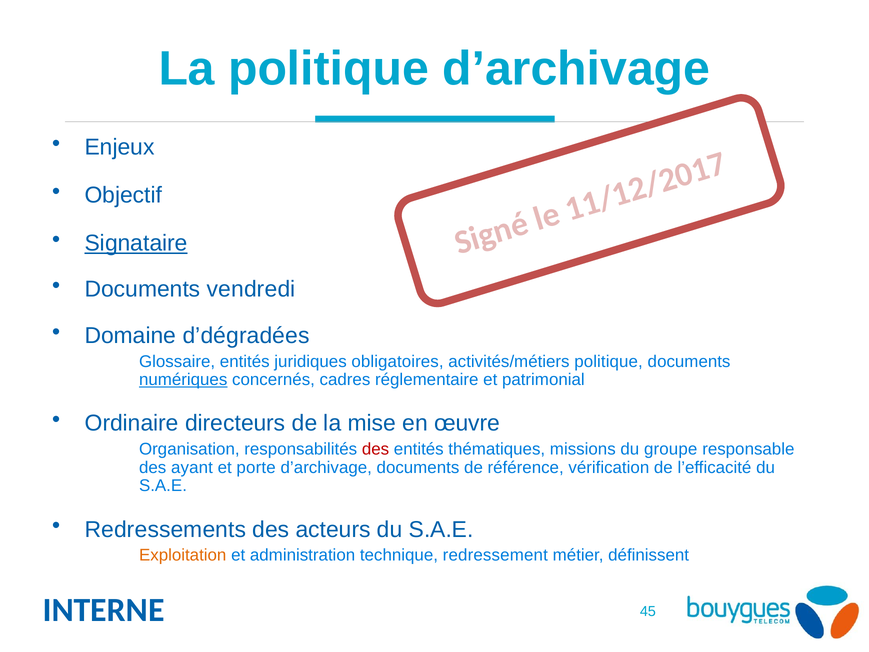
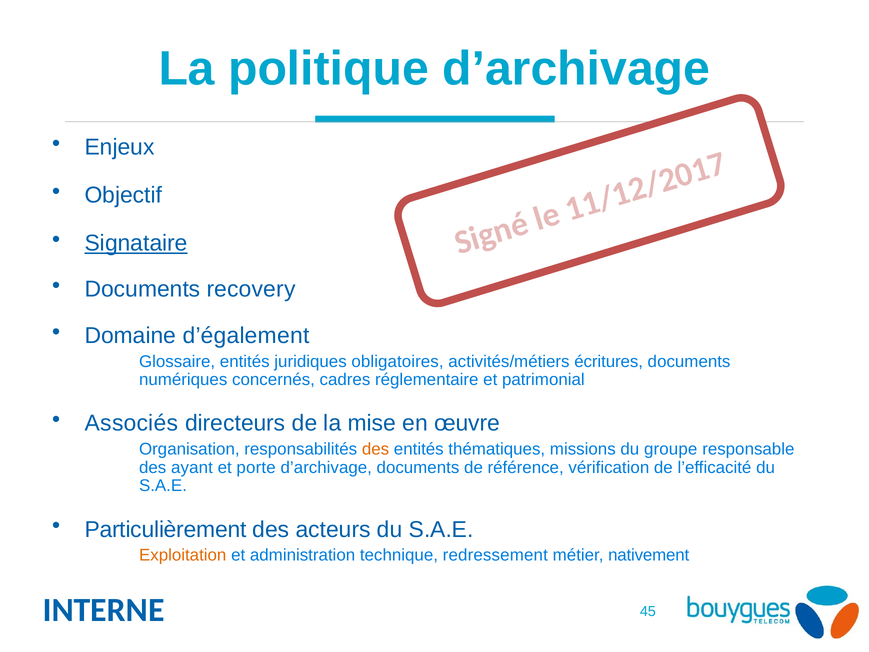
vendredi: vendredi -> recovery
d’dégradées: d’dégradées -> d’également
activités/métiers politique: politique -> écritures
numériques underline: present -> none
Ordinaire: Ordinaire -> Associés
des at (376, 449) colour: red -> orange
Redressements: Redressements -> Particulièrement
définissent: définissent -> nativement
